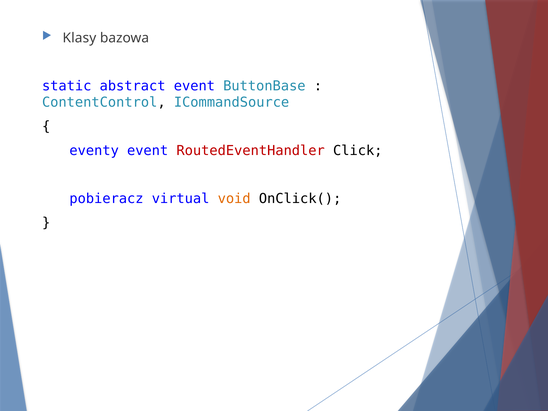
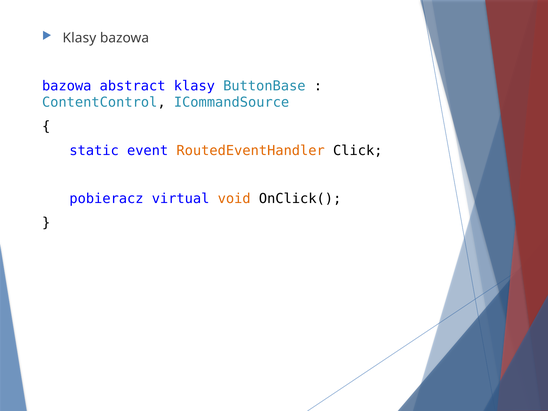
static at (67, 86): static -> bazowa
abstract event: event -> klasy
eventy: eventy -> static
RoutedEventHandler colour: red -> orange
